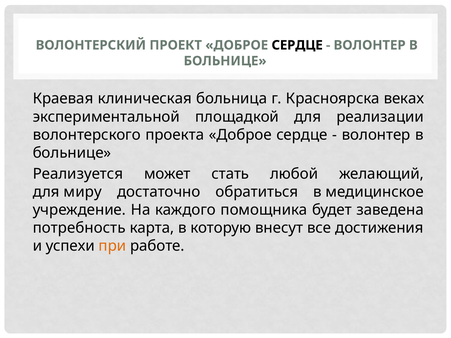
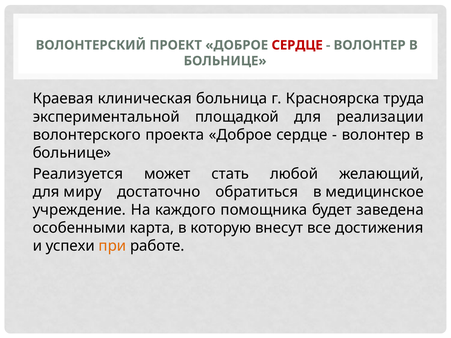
СЕРДЦЕ at (297, 45) colour: black -> red
веках: веках -> труда
потребность: потребность -> особенными
